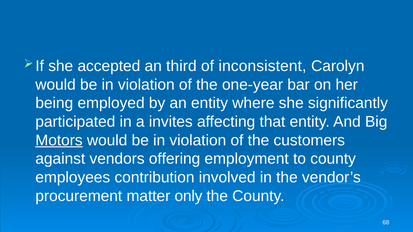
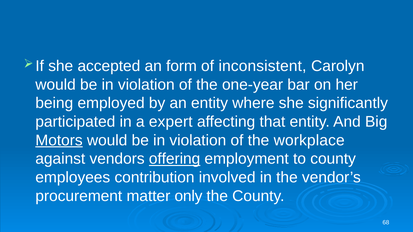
third: third -> form
invites: invites -> expert
customers: customers -> workplace
offering underline: none -> present
